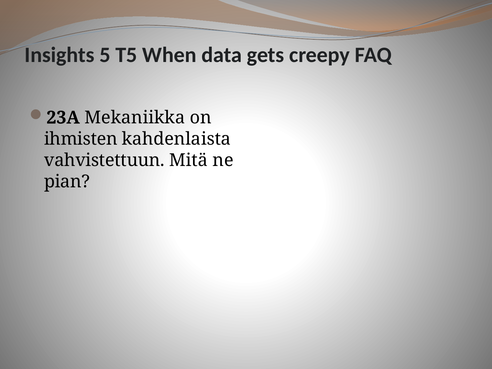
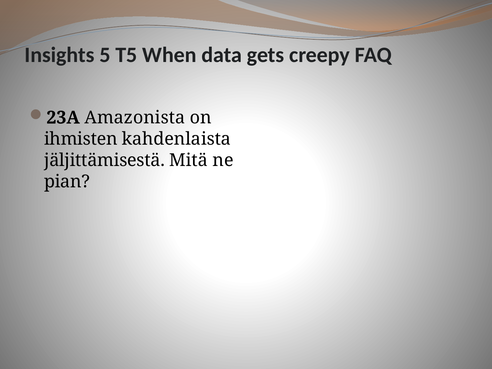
Mekaniikka: Mekaniikka -> Amazonista
vahvistettuun: vahvistettuun -> jäljittämisestä
